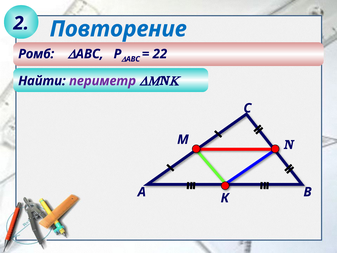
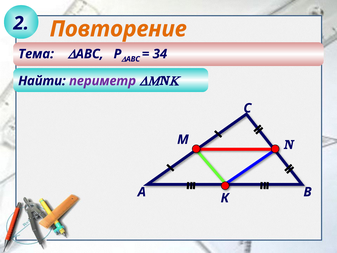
Повторение colour: blue -> orange
Ромб: Ромб -> Тема
22: 22 -> 34
